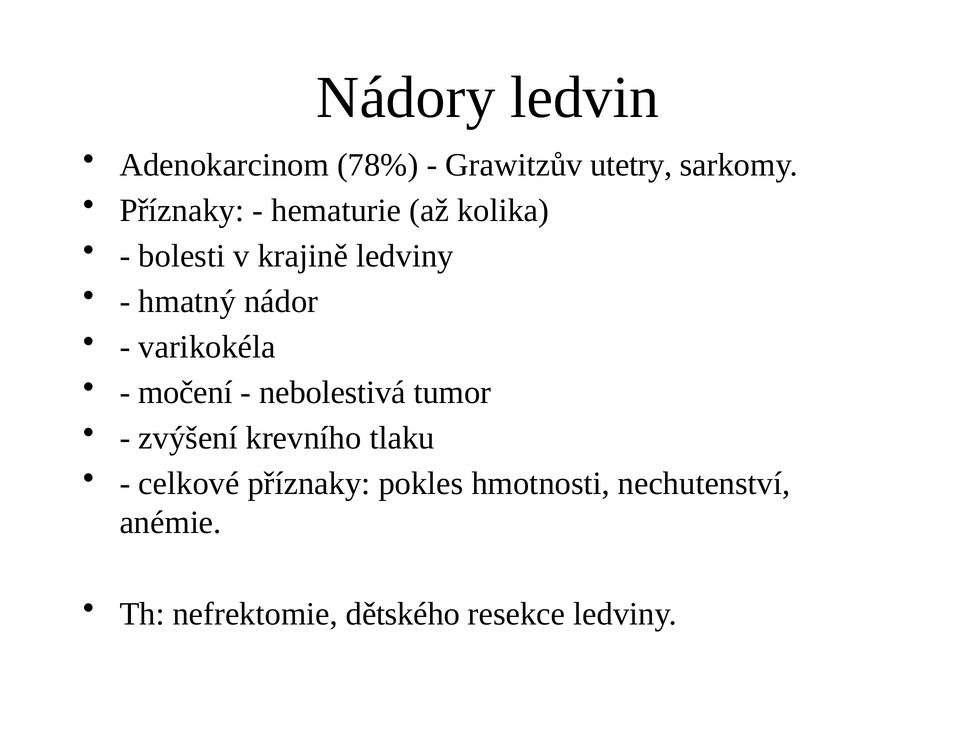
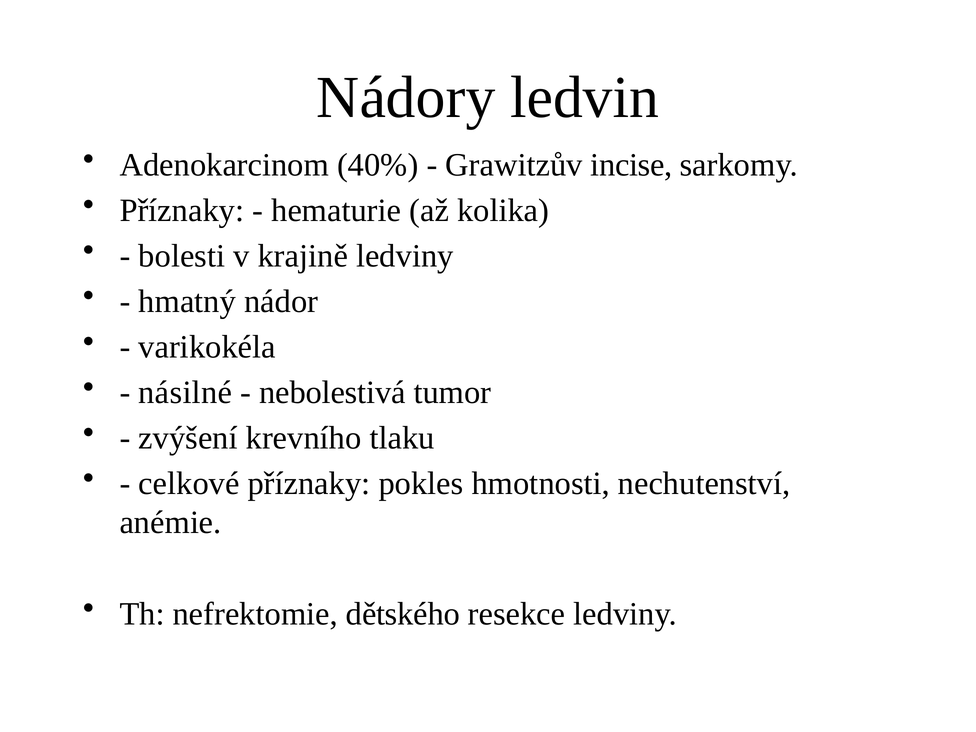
78%: 78% -> 40%
utetry: utetry -> incise
močení: močení -> násilné
